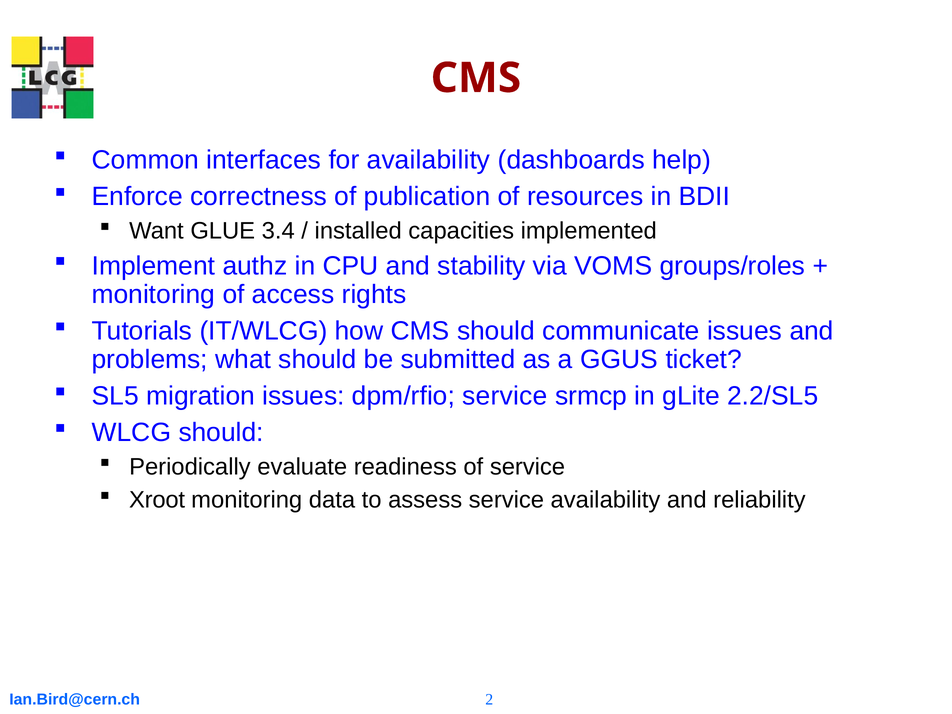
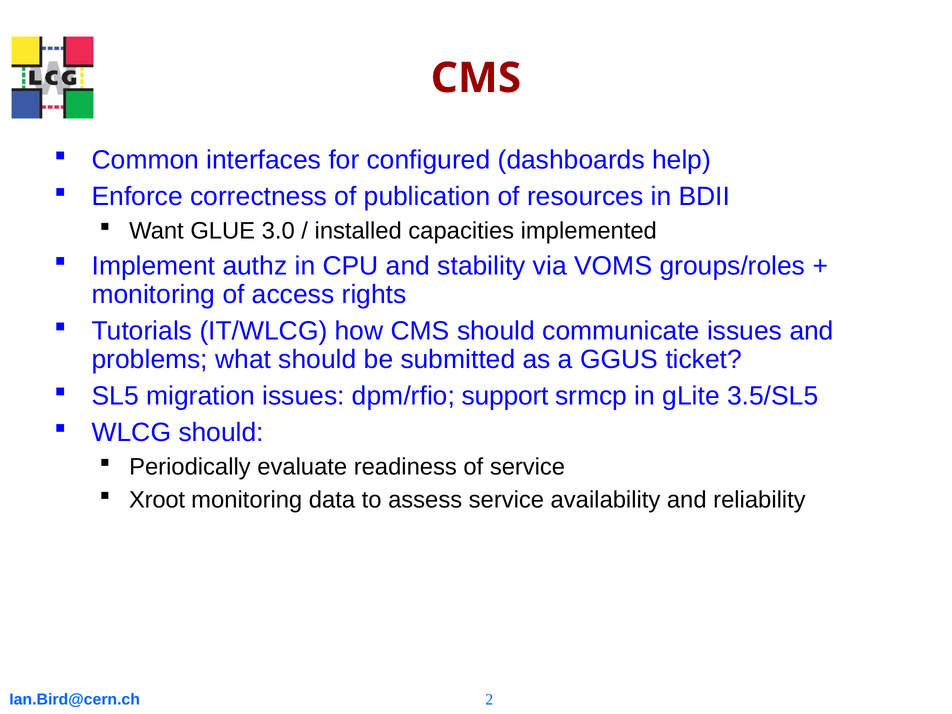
for availability: availability -> configured
3.4: 3.4 -> 3.0
dpm/rfio service: service -> support
2.2/SL5: 2.2/SL5 -> 3.5/SL5
